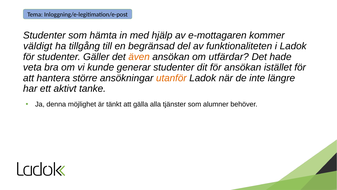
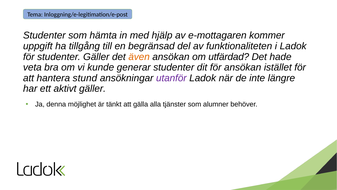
väldigt: väldigt -> uppgift
utfärdar: utfärdar -> utfärdad
större: större -> stund
utanför colour: orange -> purple
aktivt tanke: tanke -> gäller
